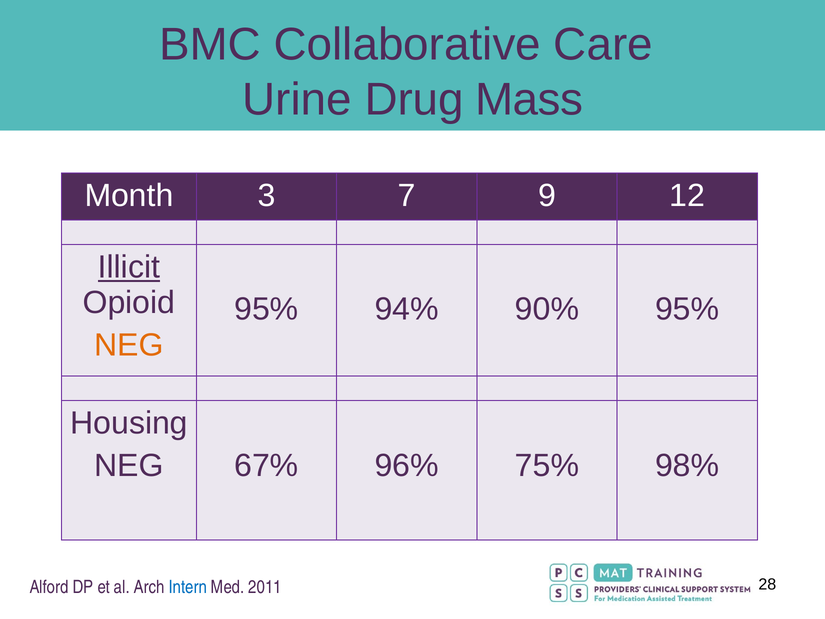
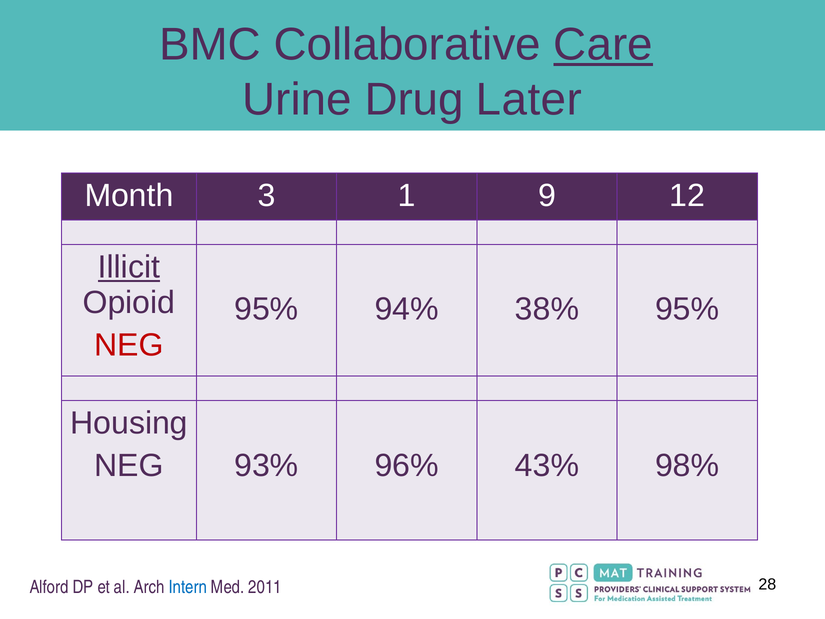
Care underline: none -> present
Mass: Mass -> Later
7: 7 -> 1
90%: 90% -> 38%
NEG at (129, 345) colour: orange -> red
67%: 67% -> 93%
75%: 75% -> 43%
